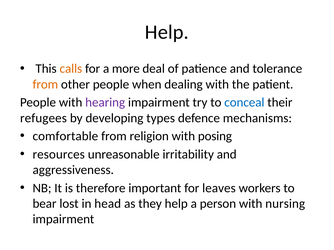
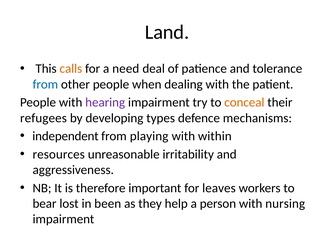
Help at (167, 32): Help -> Land
more: more -> need
from at (45, 84) colour: orange -> blue
conceal colour: blue -> orange
comfortable: comfortable -> independent
religion: religion -> playing
posing: posing -> within
head: head -> been
